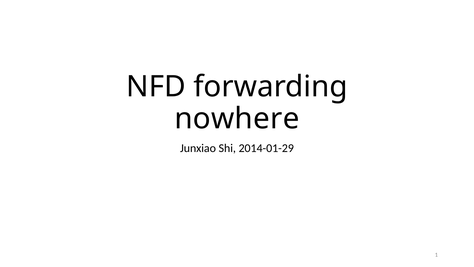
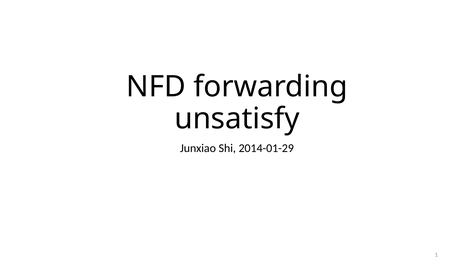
nowhere: nowhere -> unsatisfy
